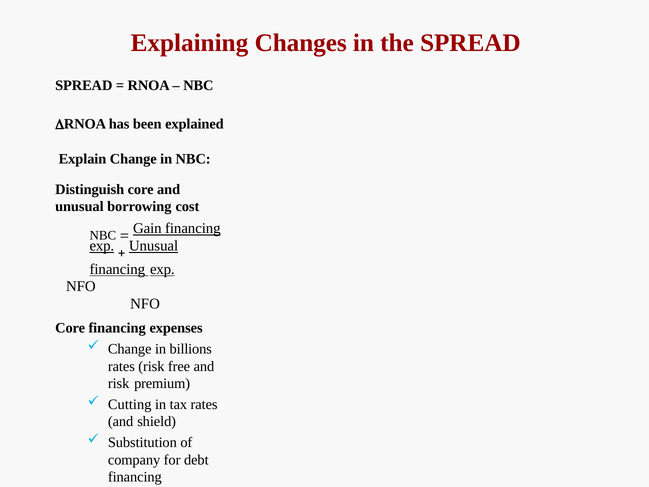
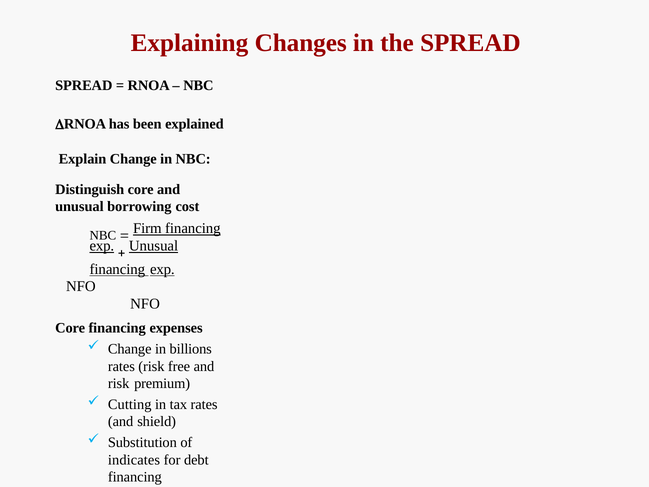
Gain: Gain -> Firm
company: company -> indicates
